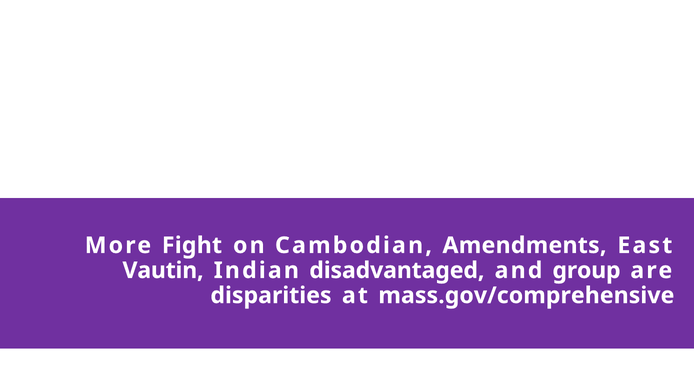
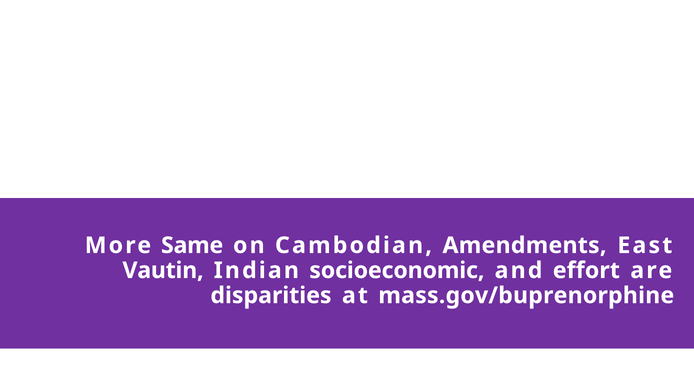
Fight: Fight -> Same
disadvantaged: disadvantaged -> socioeconomic
group: group -> effort
mass.gov/comprehensive: mass.gov/comprehensive -> mass.gov/buprenorphine
